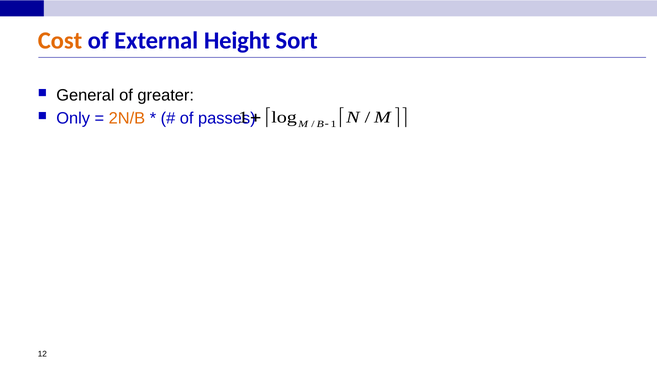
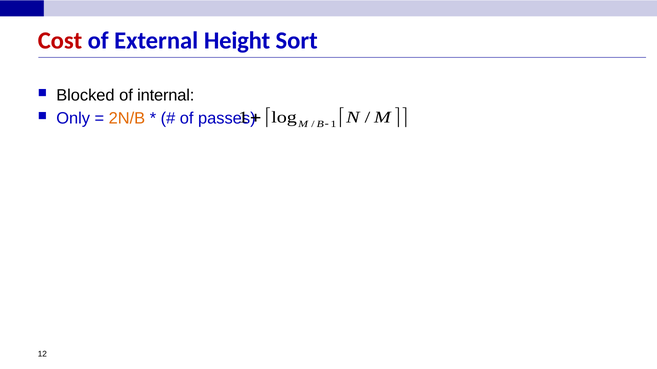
Cost colour: orange -> red
General: General -> Blocked
greater: greater -> internal
